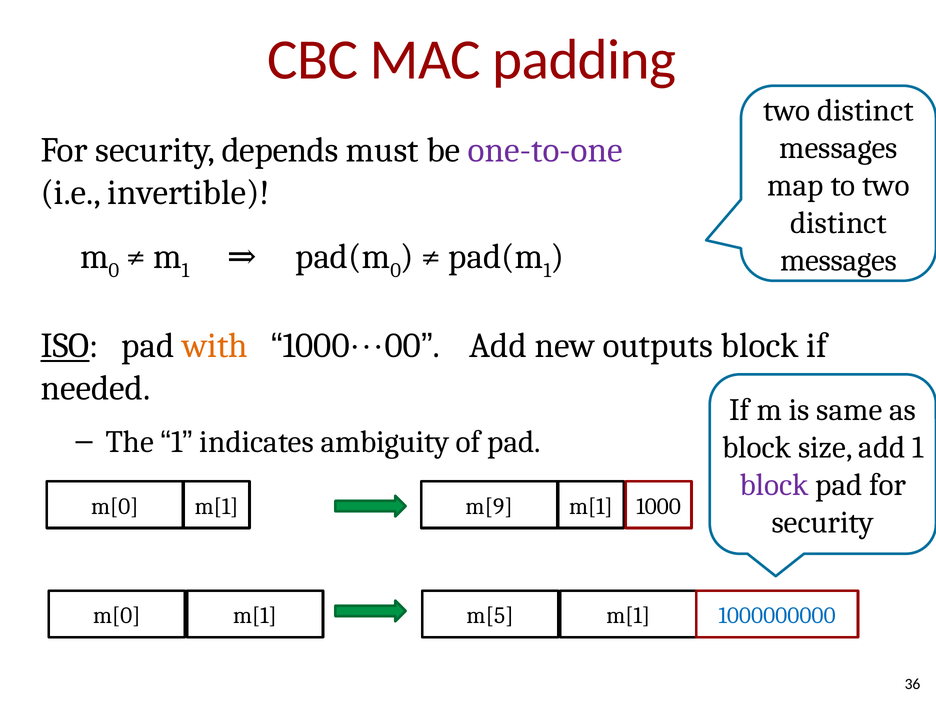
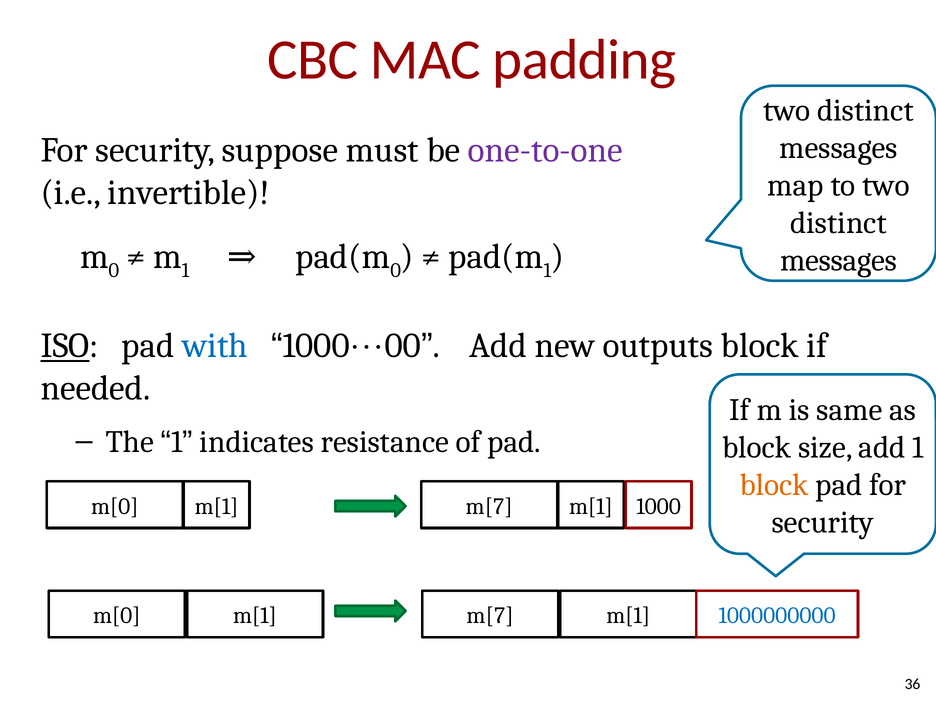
depends: depends -> suppose
with colour: orange -> blue
ambiguity: ambiguity -> resistance
block at (774, 485) colour: purple -> orange
m[9 at (489, 506): m[9 -> m[7
m[5 at (490, 616): m[5 -> m[7
